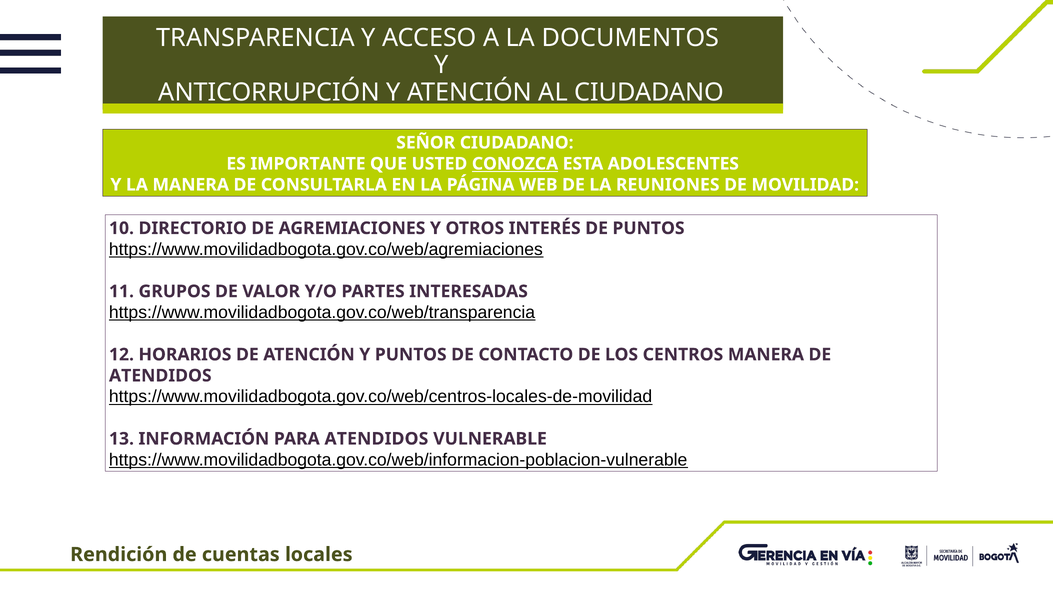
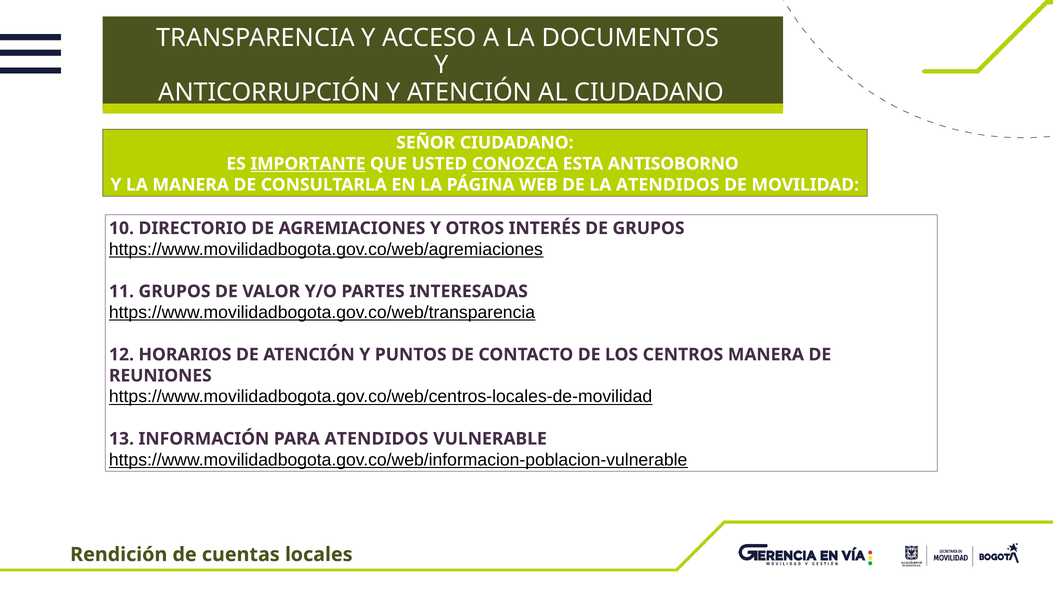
IMPORTANTE underline: none -> present
ADOLESCENTES: ADOLESCENTES -> ANTISOBORNO
LA REUNIONES: REUNIONES -> ATENDIDOS
DE PUNTOS: PUNTOS -> GRUPOS
ATENDIDOS at (160, 376): ATENDIDOS -> REUNIONES
